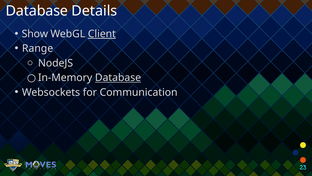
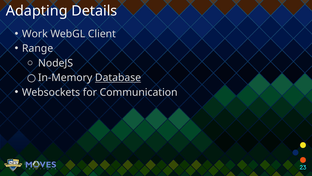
Database at (37, 11): Database -> Adapting
Show: Show -> Work
Client underline: present -> none
